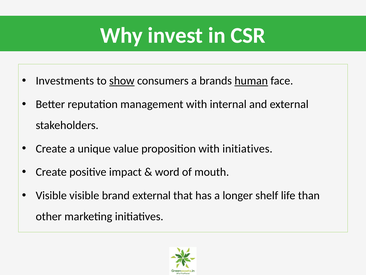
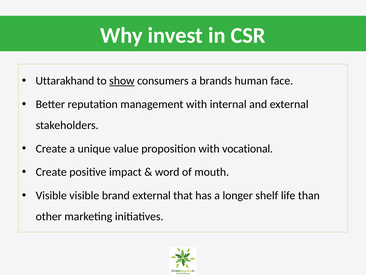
Investments: Investments -> Uttarakhand
human underline: present -> none
with initiatives: initiatives -> vocational
